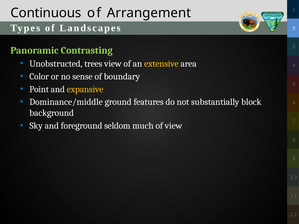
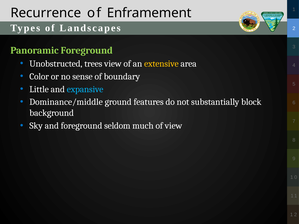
Continuous: Continuous -> Recurrence
Arrangement: Arrangement -> Enframement
Panoramic Contrasting: Contrasting -> Foreground
Point: Point -> Little
expansive colour: yellow -> light blue
